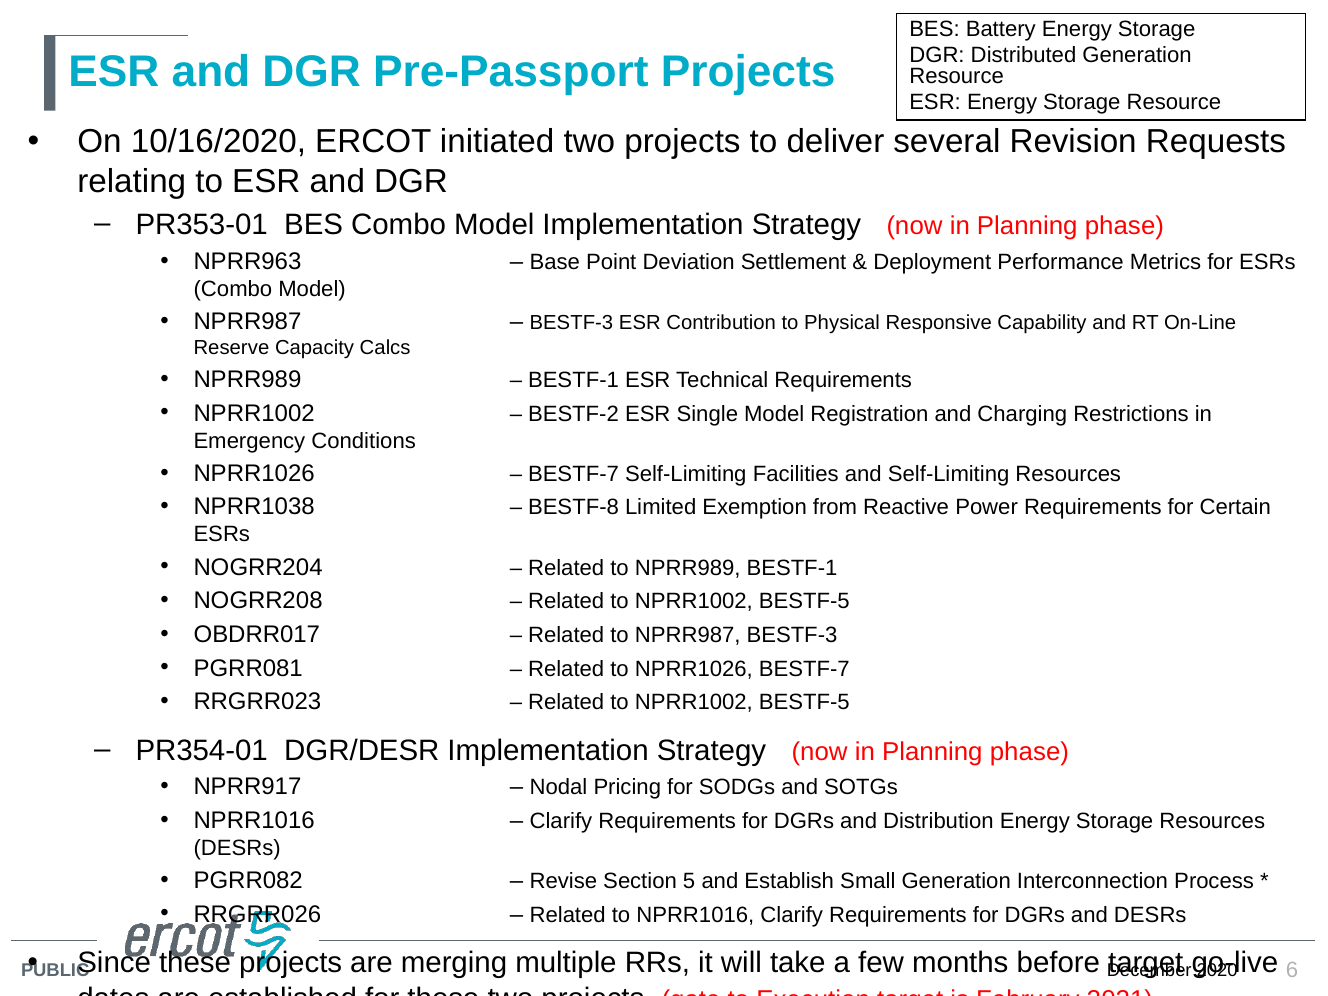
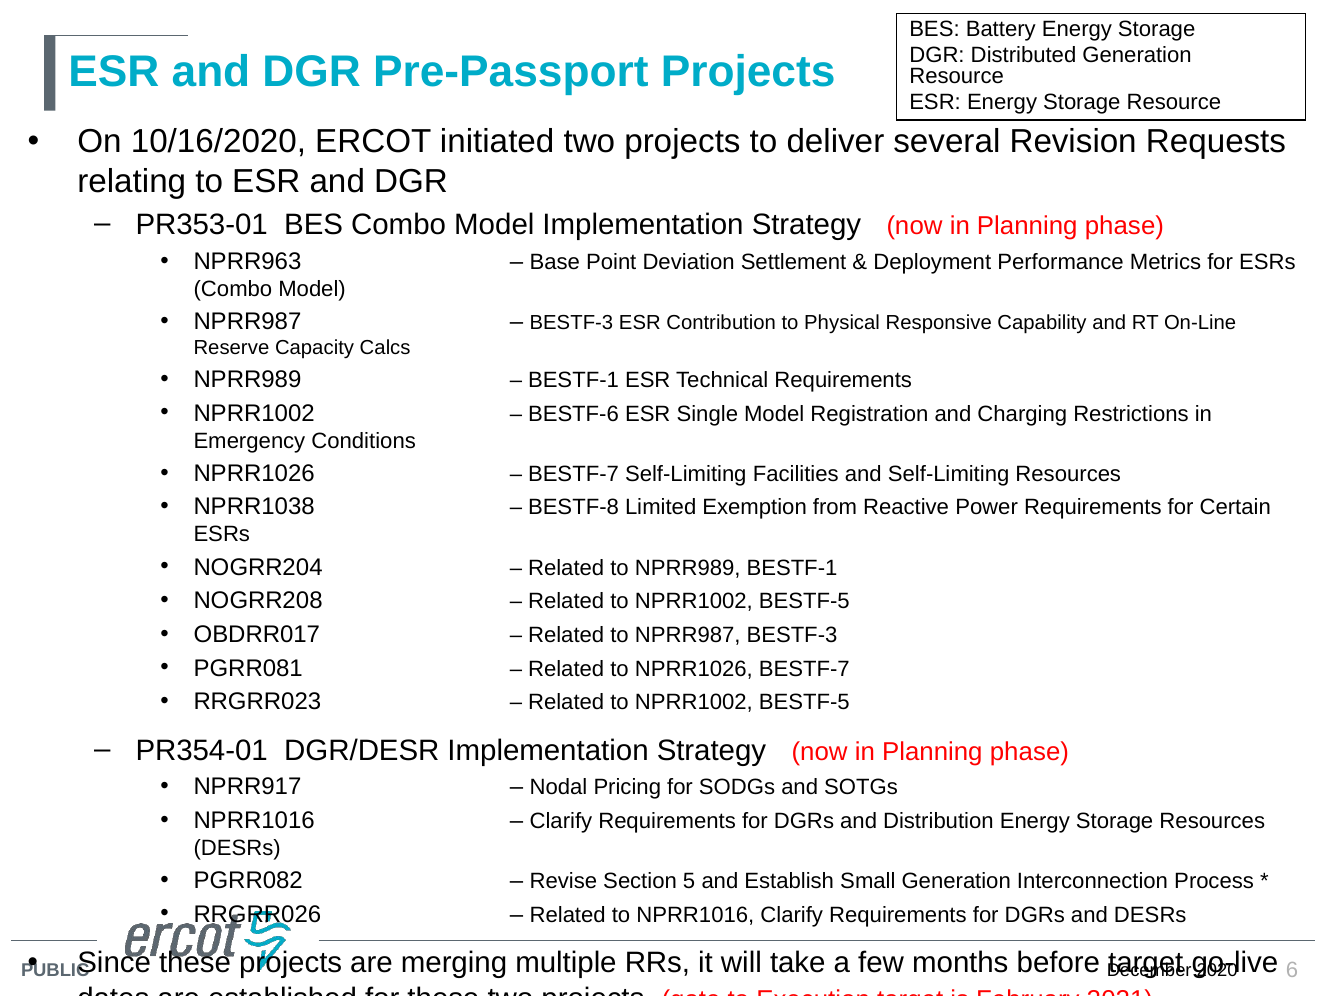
BESTF-2: BESTF-2 -> BESTF-6
